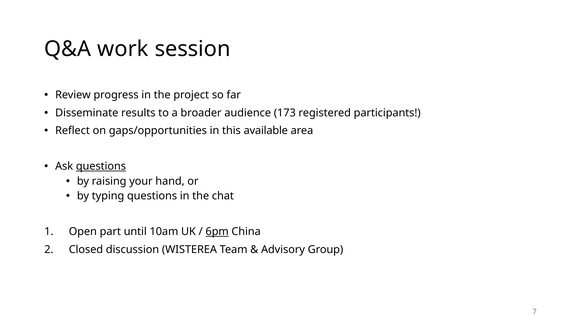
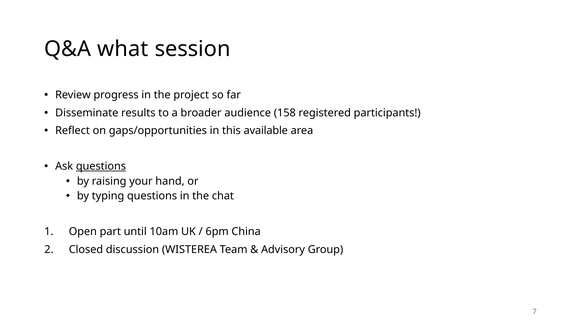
work: work -> what
173: 173 -> 158
6pm underline: present -> none
